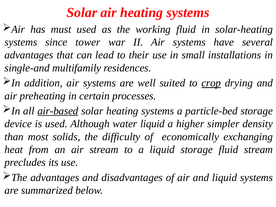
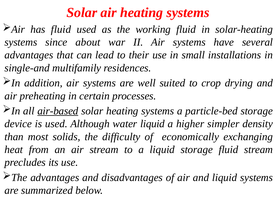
has must: must -> fluid
tower: tower -> about
crop underline: present -> none
